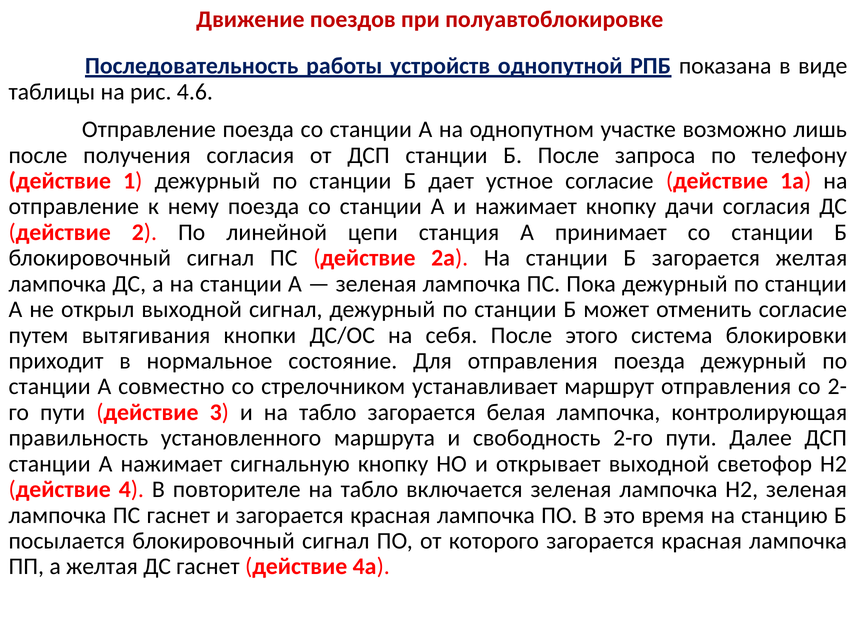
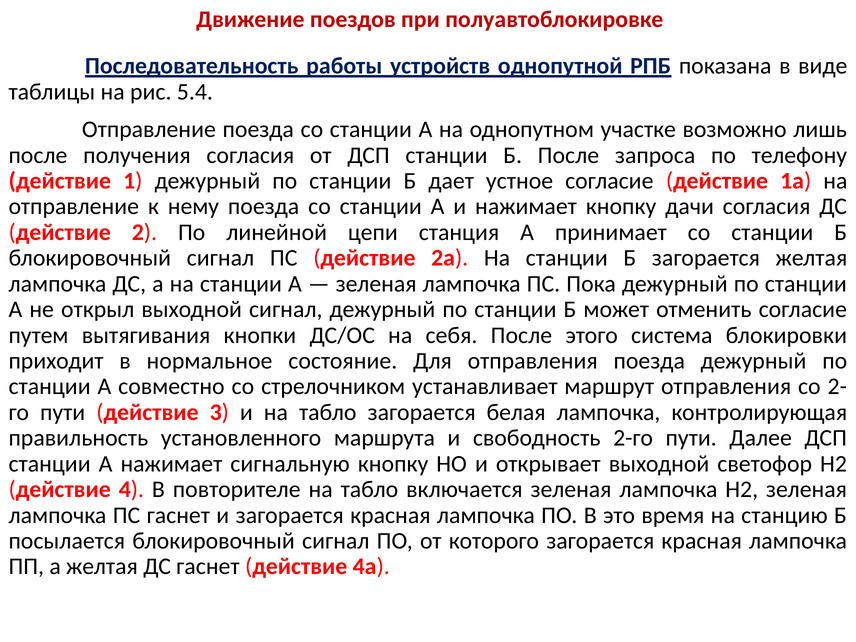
4.6: 4.6 -> 5.4
